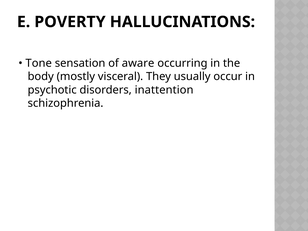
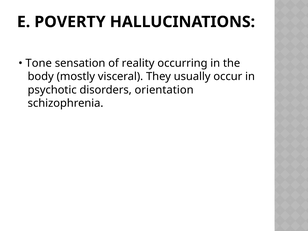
aware: aware -> reality
inattention: inattention -> orientation
